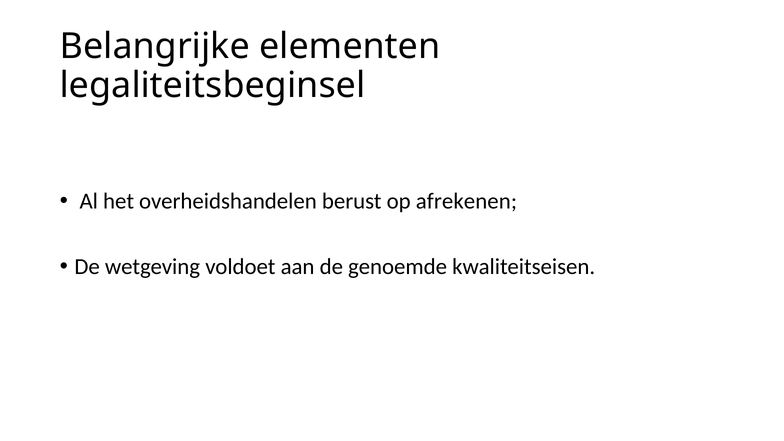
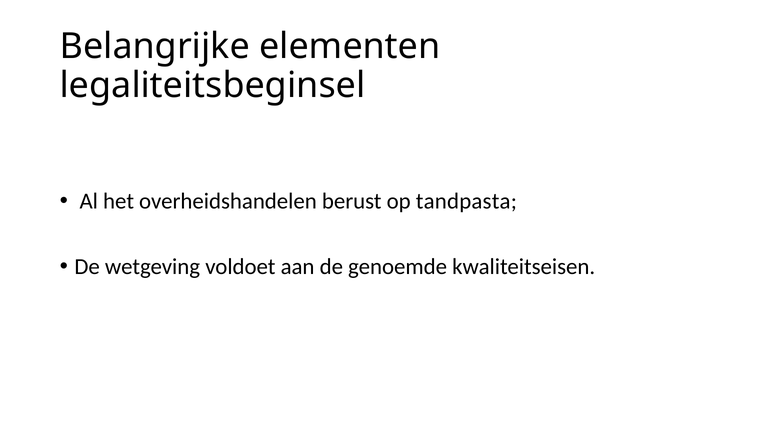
afrekenen: afrekenen -> tandpasta
